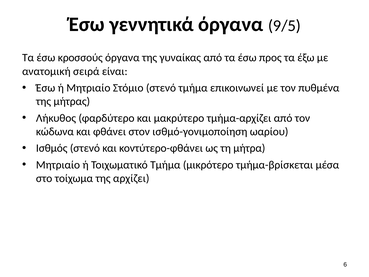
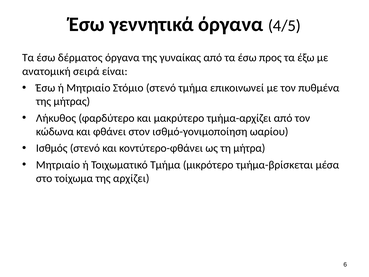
9/5: 9/5 -> 4/5
κροσσούς: κροσσούς -> δέρματος
